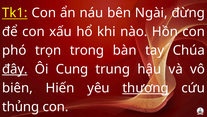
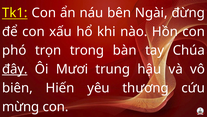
Cung: Cung -> Mươi
thương underline: present -> none
thủng: thủng -> mừng
